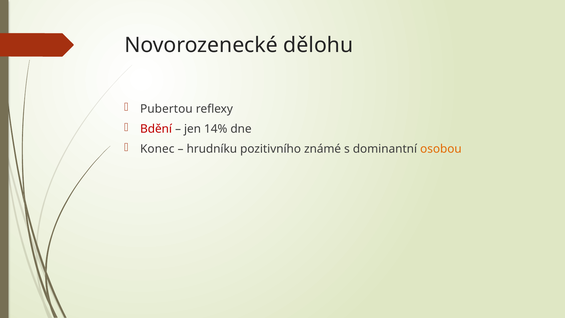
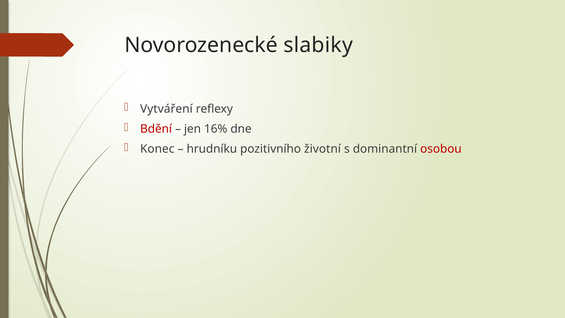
dělohu: dělohu -> slabiky
Pubertou: Pubertou -> Vytváření
14%: 14% -> 16%
známé: známé -> životní
osobou colour: orange -> red
